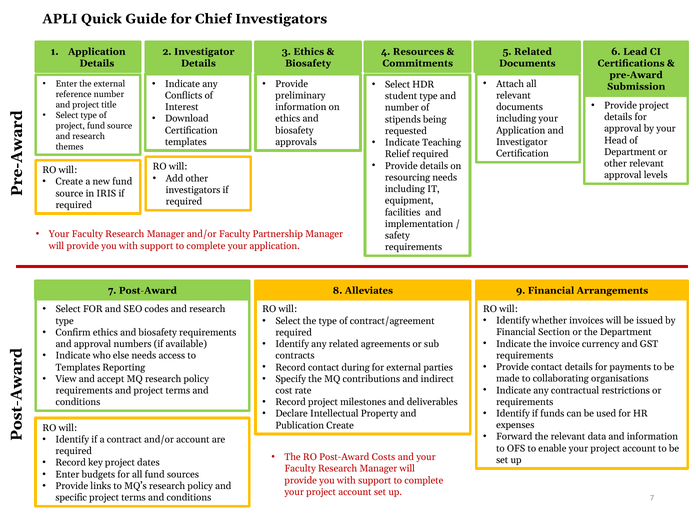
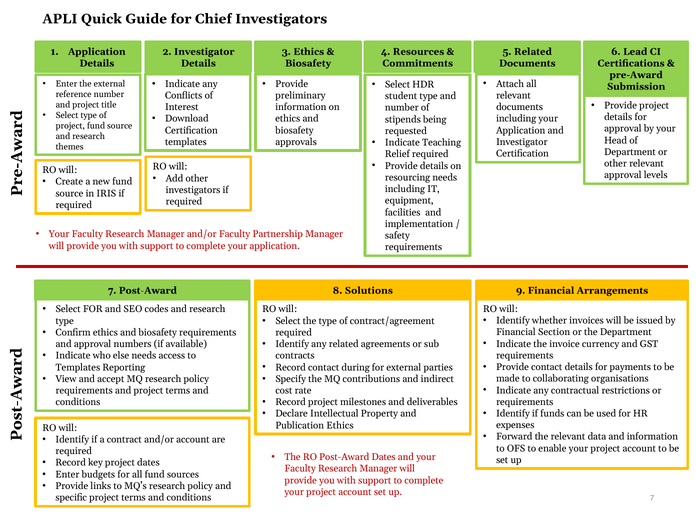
Alleviates: Alleviates -> Solutions
Publication Create: Create -> Ethics
Post-Award Costs: Costs -> Dates
